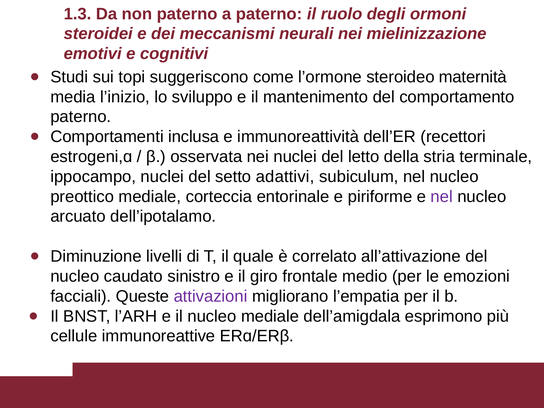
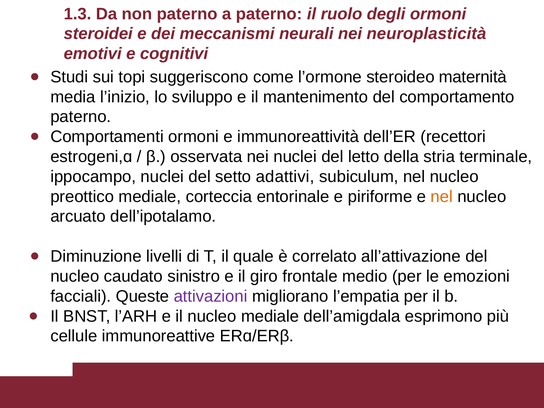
mielinizzazione: mielinizzazione -> neuroplasticità
Comportamenti inclusa: inclusa -> ormoni
nel at (442, 197) colour: purple -> orange
